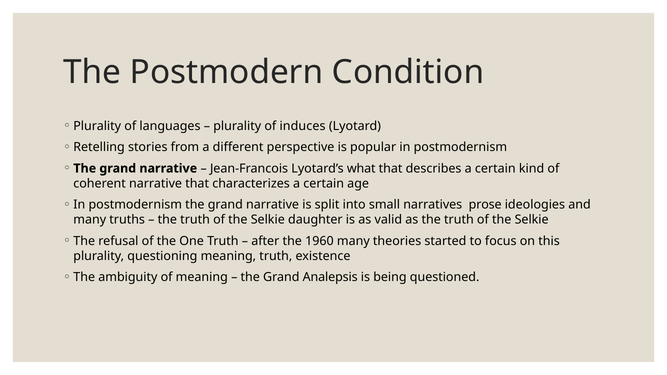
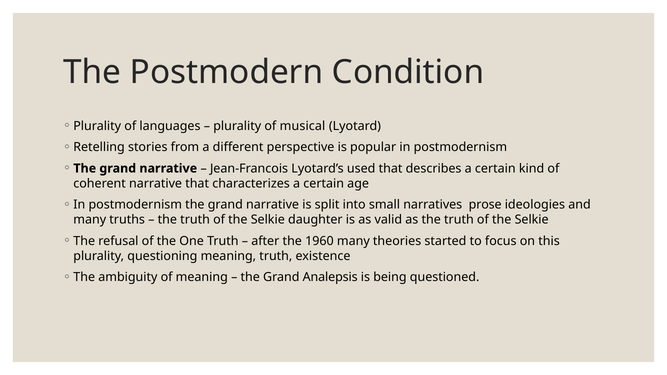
induces: induces -> musical
what: what -> used
